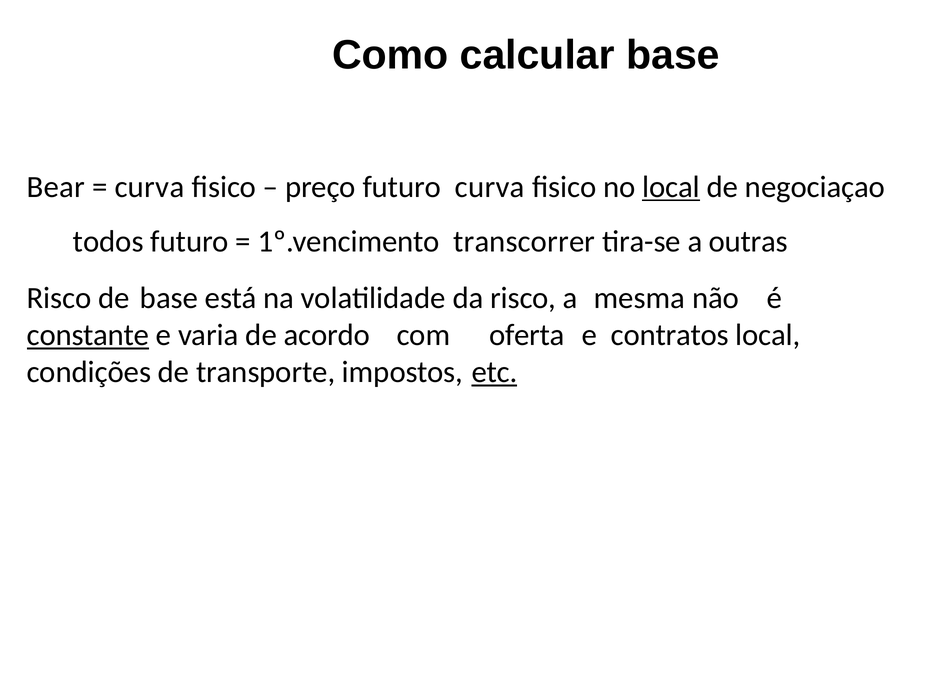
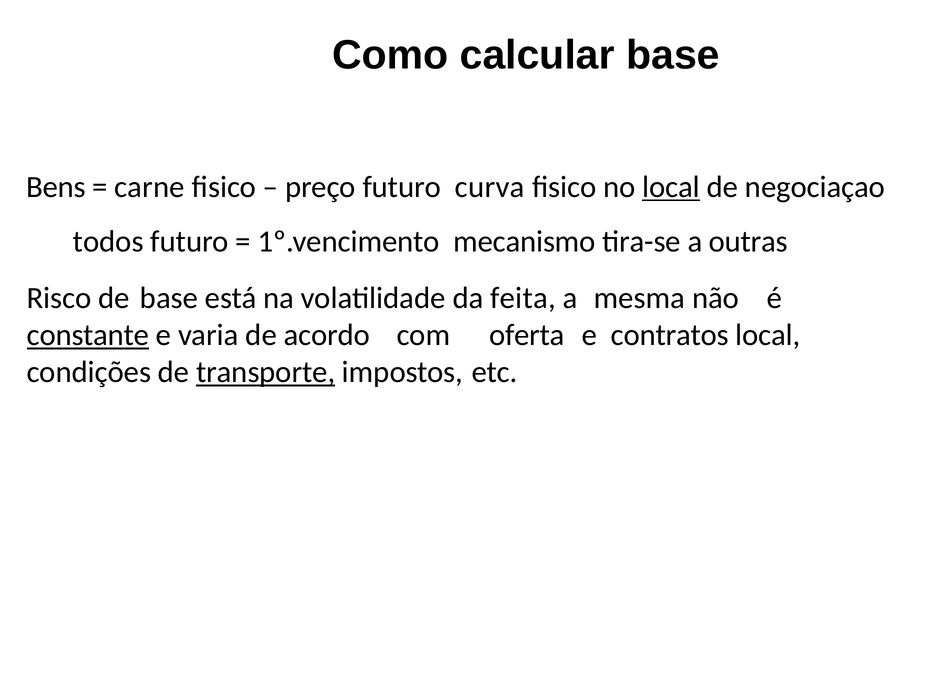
Bear: Bear -> Bens
curva at (149, 187): curva -> carne
transcorrer: transcorrer -> mecanismo
da risco: risco -> feita
transporte underline: none -> present
etc underline: present -> none
